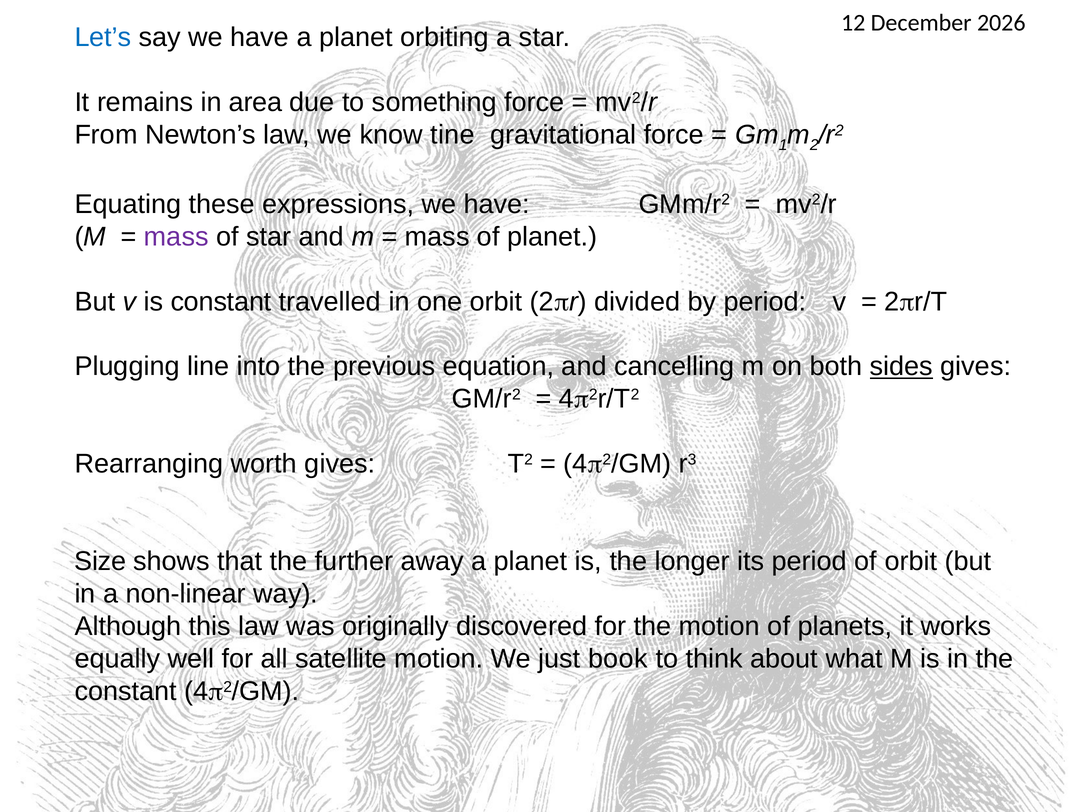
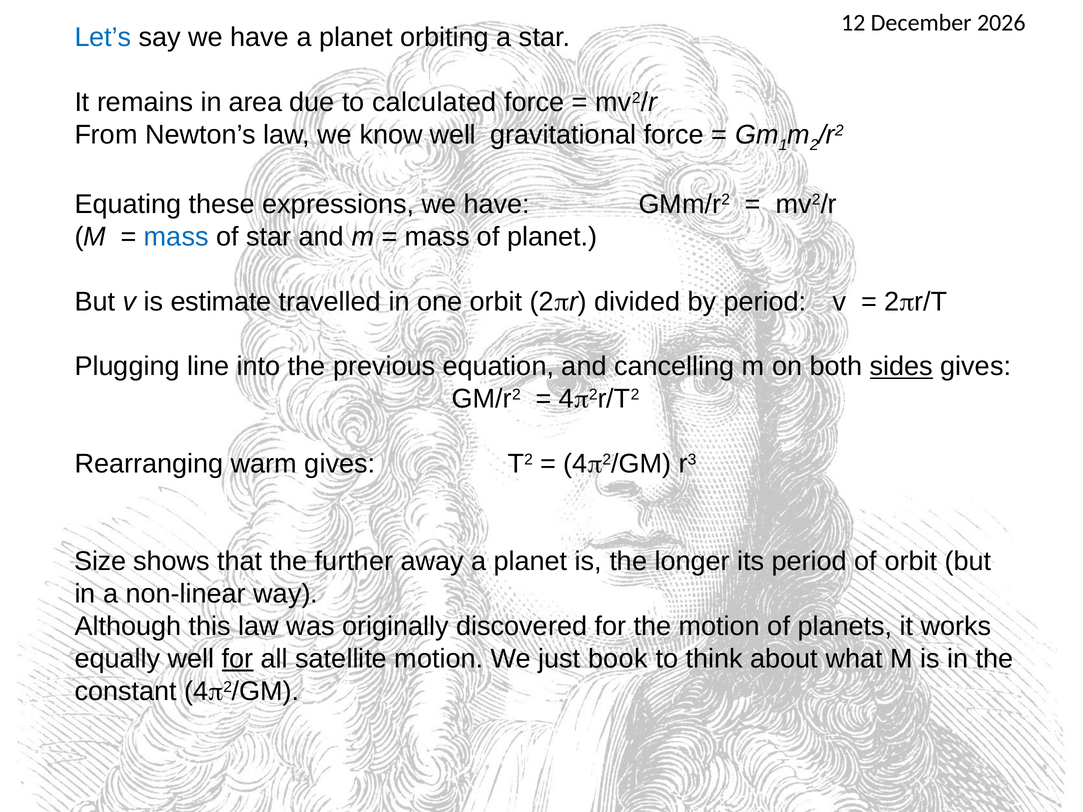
something: something -> calculated
know tine: tine -> well
mass at (176, 237) colour: purple -> blue
is constant: constant -> estimate
worth: worth -> warm
for at (238, 659) underline: none -> present
